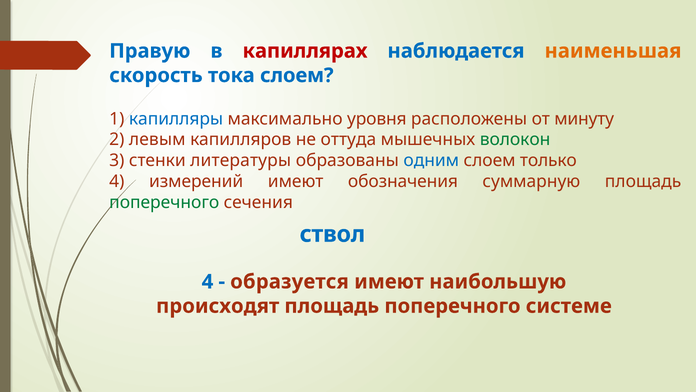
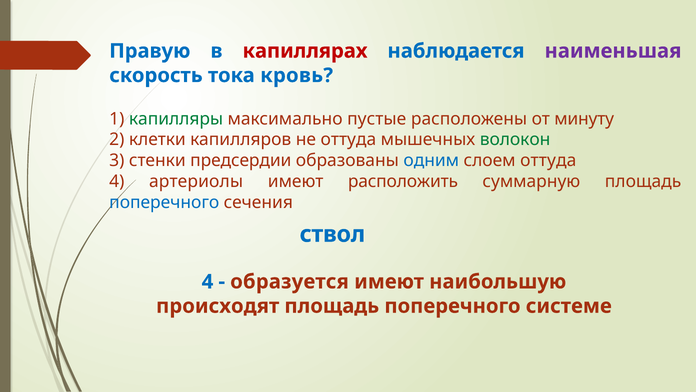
наименьшая colour: orange -> purple
тока слоем: слоем -> кровь
капилляры colour: blue -> green
уровня: уровня -> пустые
левым: левым -> клетки
литературы: литературы -> предсердии
слоем только: только -> оттуда
измерений: измерений -> артериолы
обозначения: обозначения -> расположить
поперечного at (164, 202) colour: green -> blue
